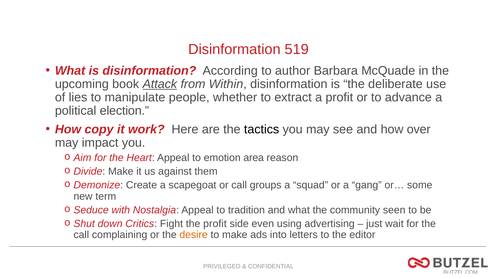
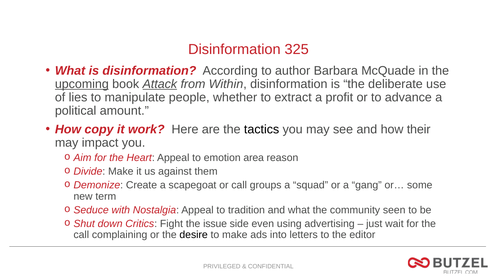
519: 519 -> 325
upcoming underline: none -> present
election: election -> amount
over: over -> their
the profit: profit -> issue
desire colour: orange -> black
